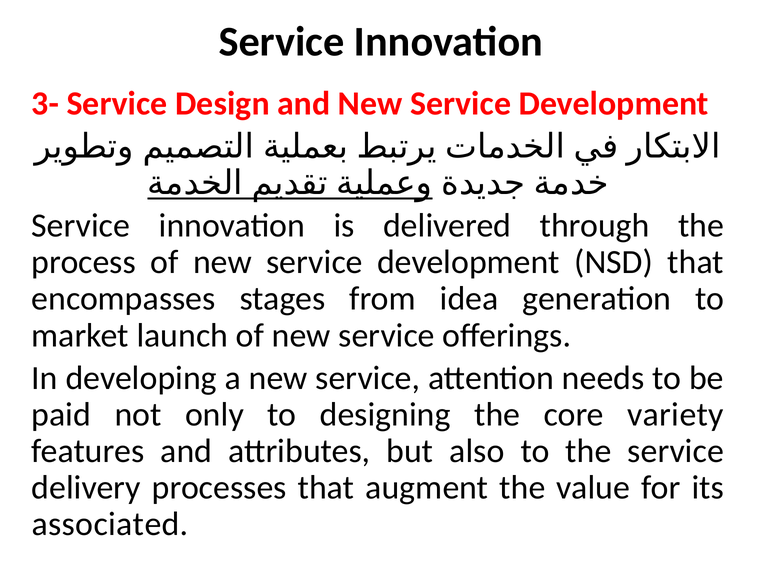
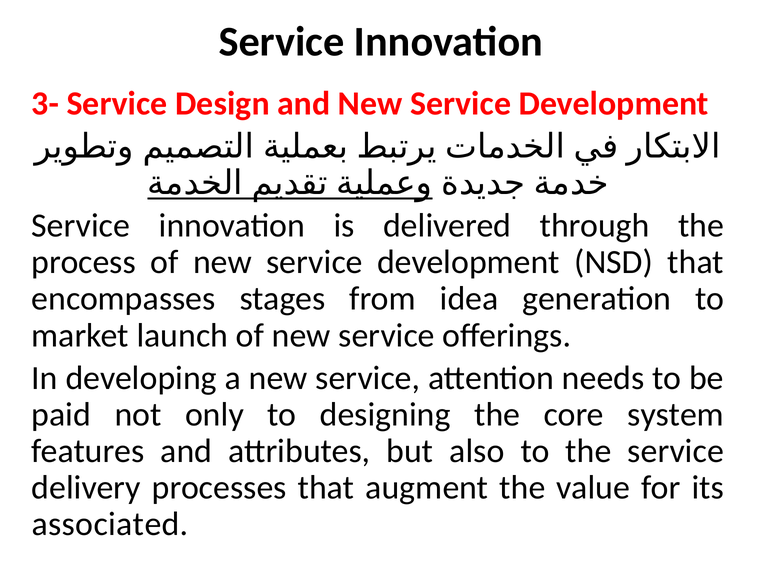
variety: variety -> system
